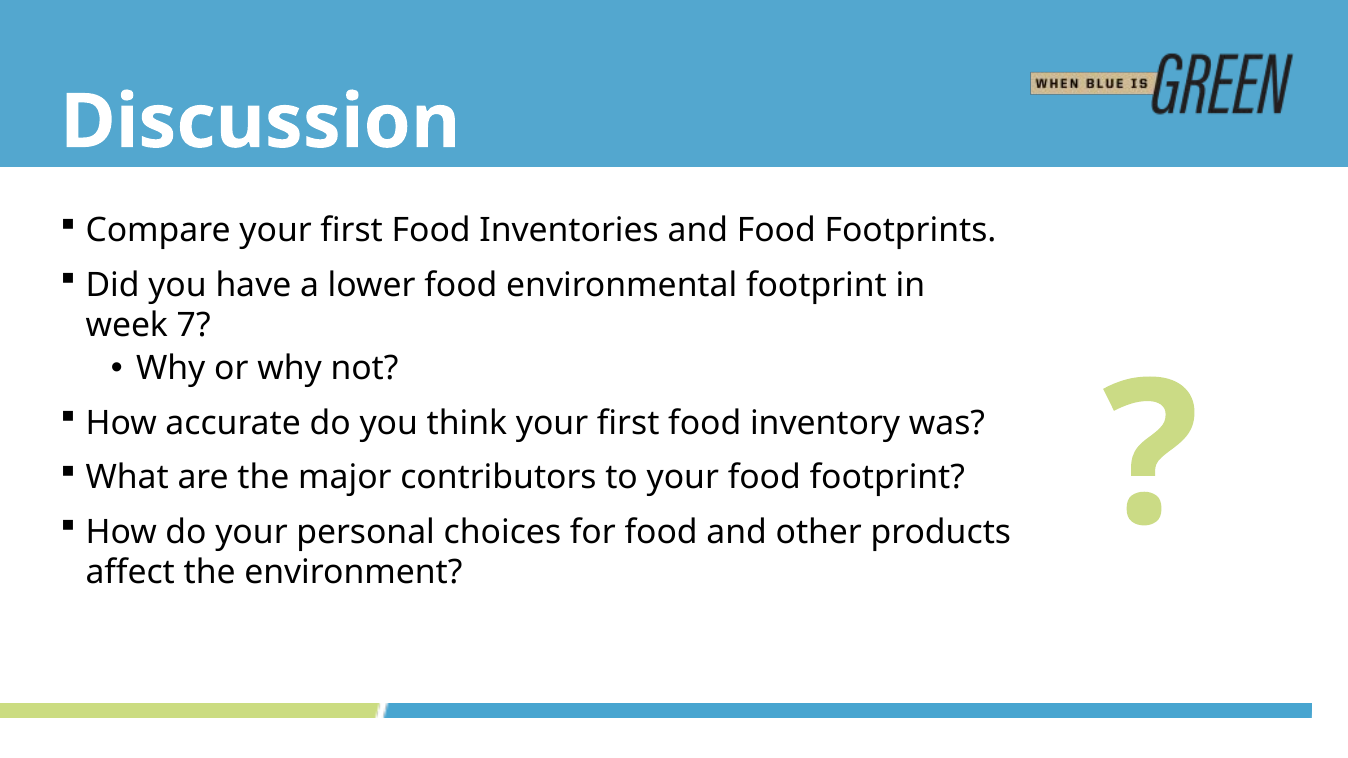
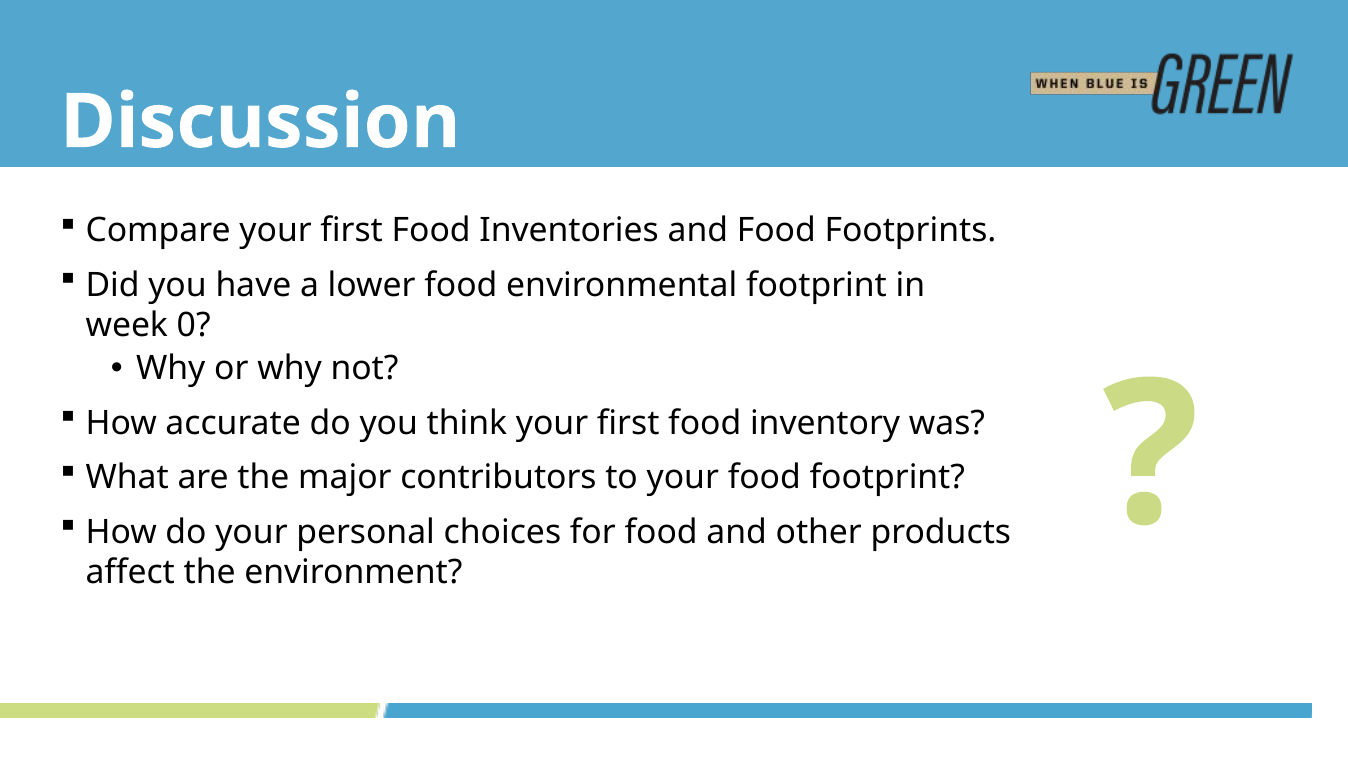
7: 7 -> 0
